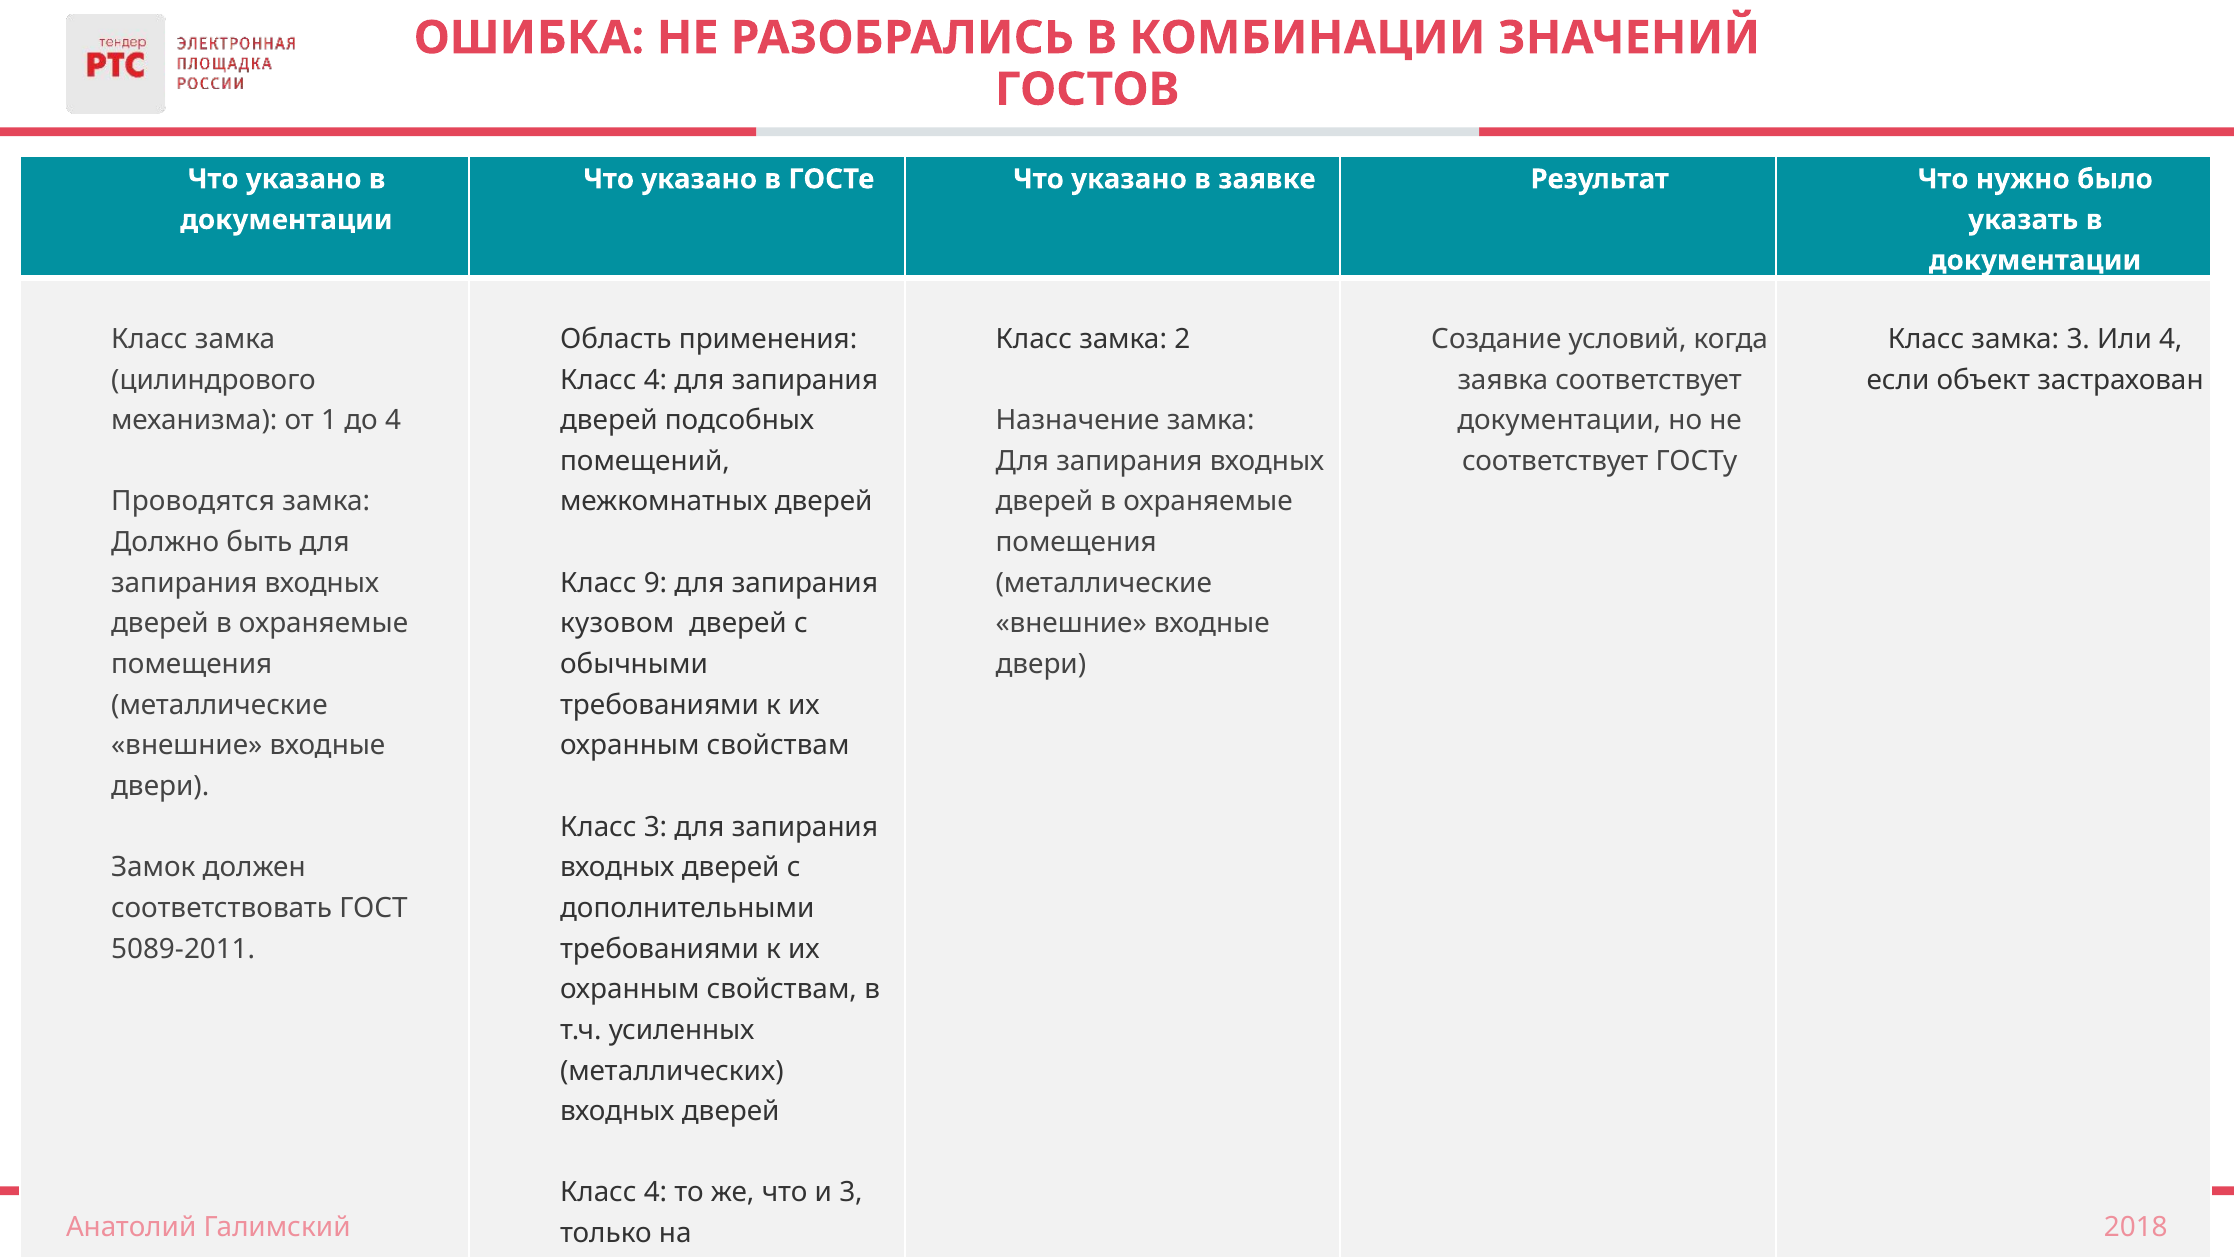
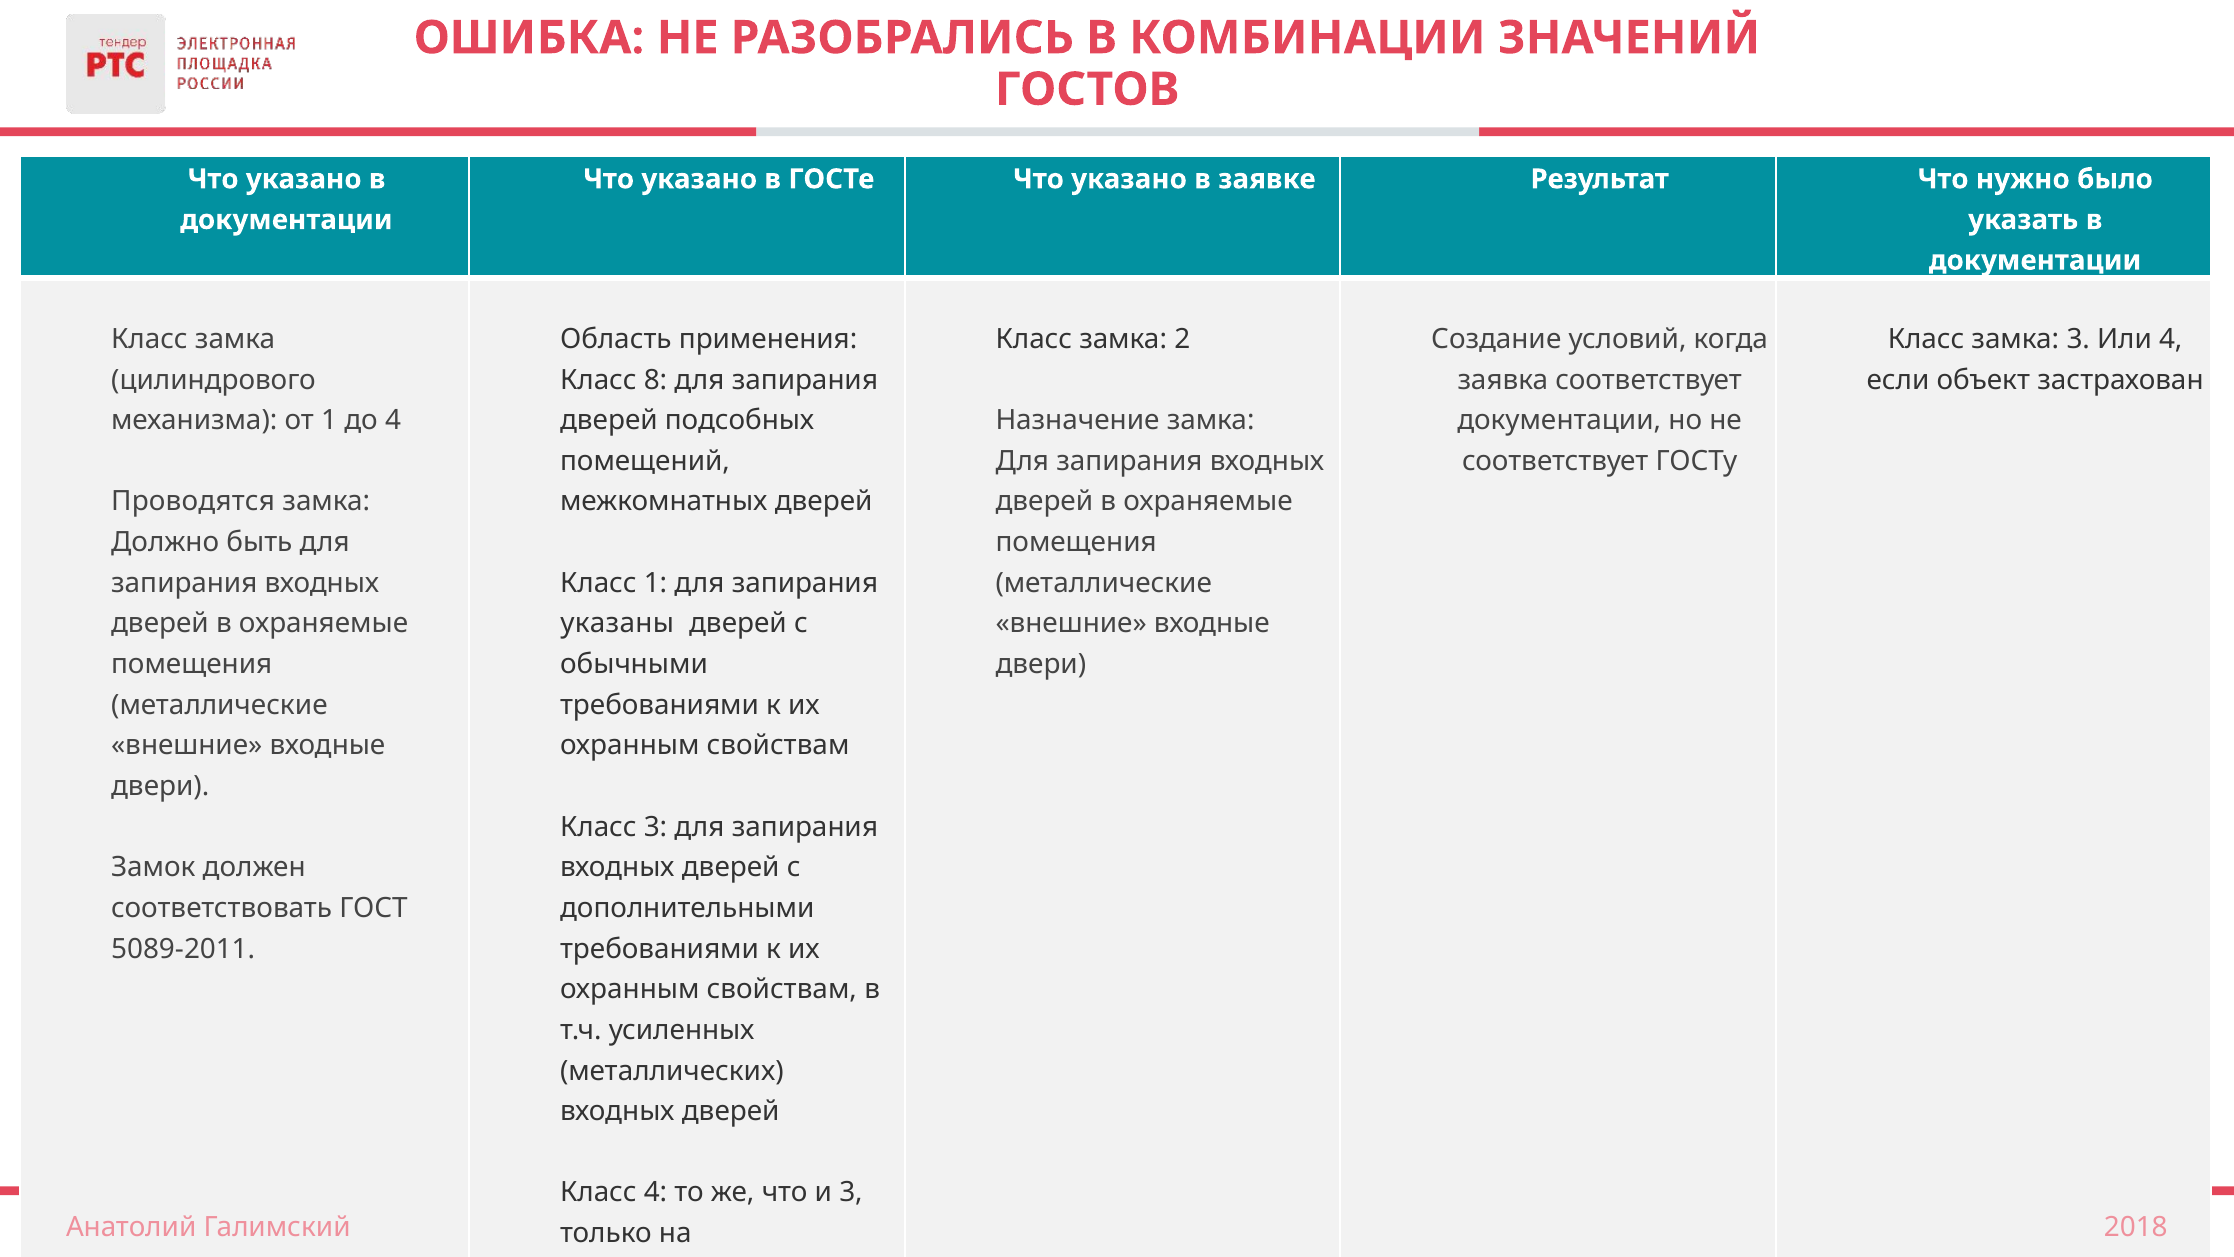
4 at (655, 380): 4 -> 8
Класс 9: 9 -> 1
кузовом: кузовом -> указаны
